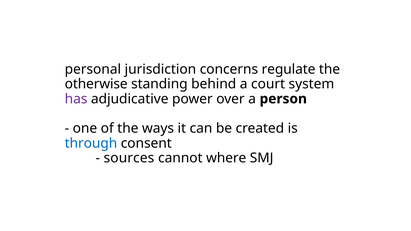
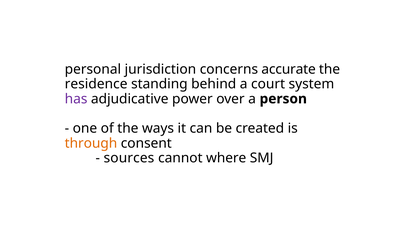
regulate: regulate -> accurate
otherwise: otherwise -> residence
through colour: blue -> orange
